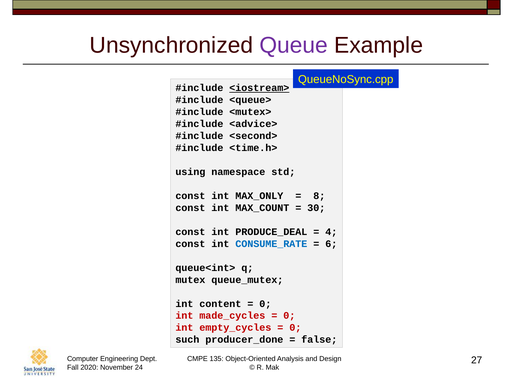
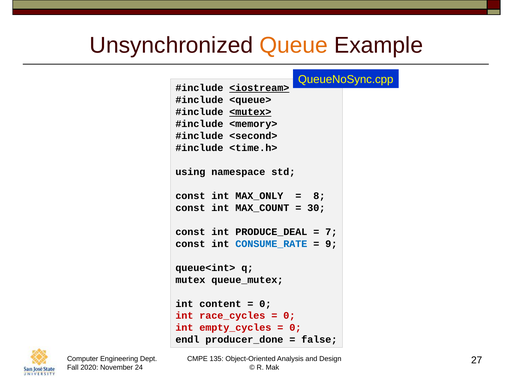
Queue colour: purple -> orange
<mutex> underline: none -> present
<advice>: <advice> -> <memory>
4: 4 -> 7
6: 6 -> 9
made_cycles: made_cycles -> race_cycles
such: such -> endl
